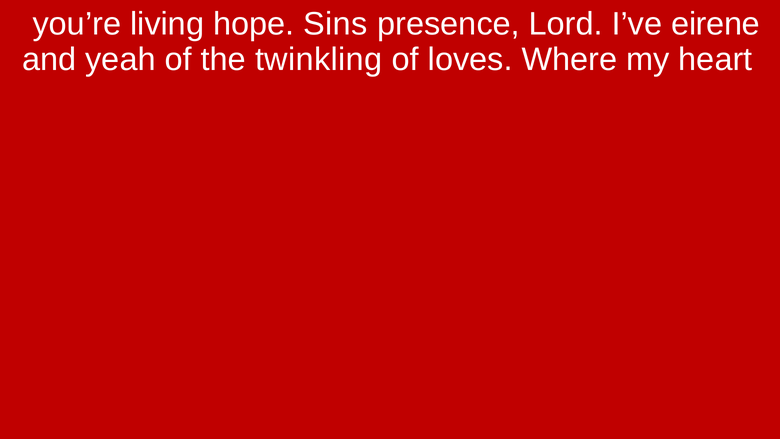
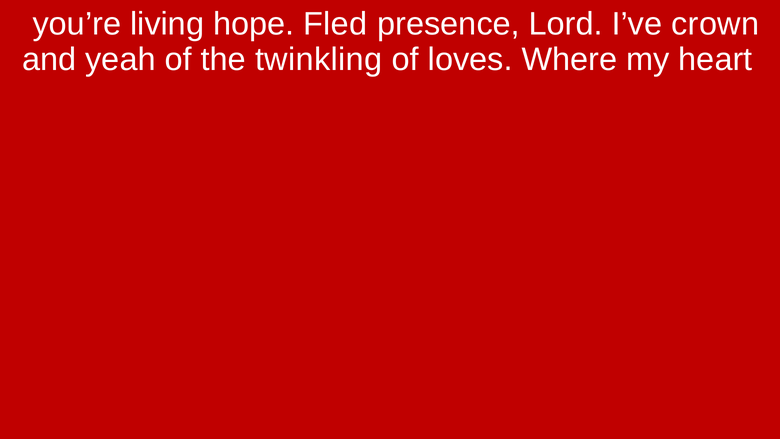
Sins: Sins -> Fled
eirene: eirene -> crown
